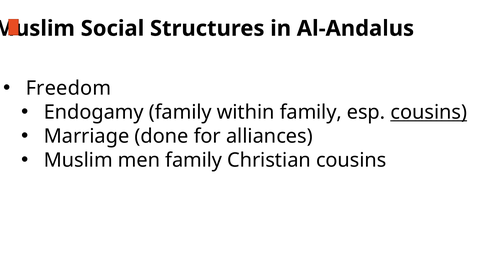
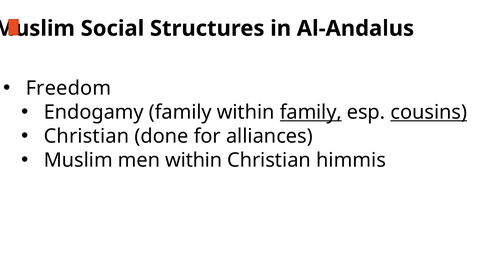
family at (311, 112) underline: none -> present
Marriage at (87, 136): Marriage -> Christian
men family: family -> within
Christian cousins: cousins -> himmis
